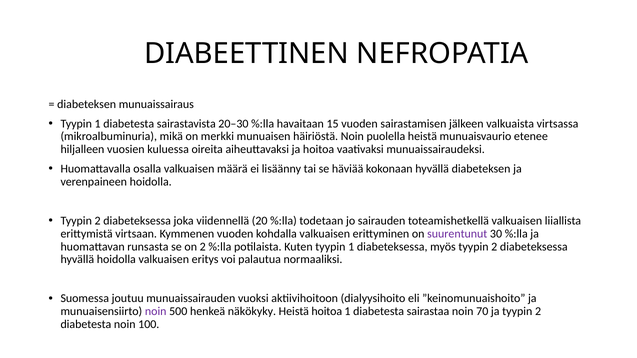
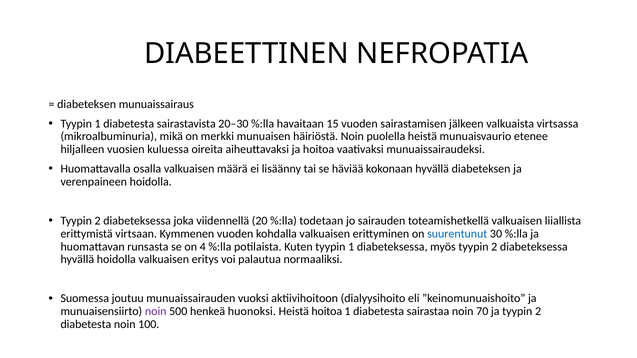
suurentunut colour: purple -> blue
on 2: 2 -> 4
näkökyky: näkökyky -> huonoksi
